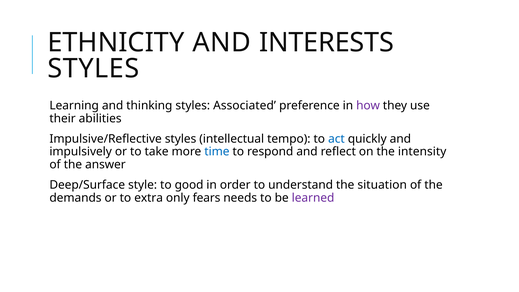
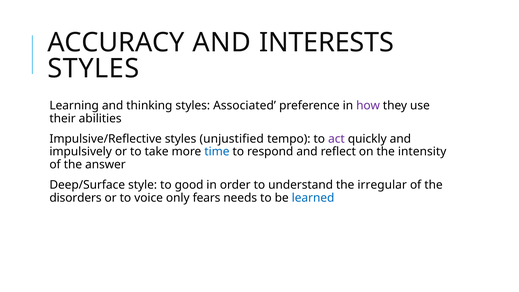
ETHNICITY: ETHNICITY -> ACCURACY
intellectual: intellectual -> unjustified
act colour: blue -> purple
situation: situation -> irregular
demands: demands -> disorders
extra: extra -> voice
learned colour: purple -> blue
